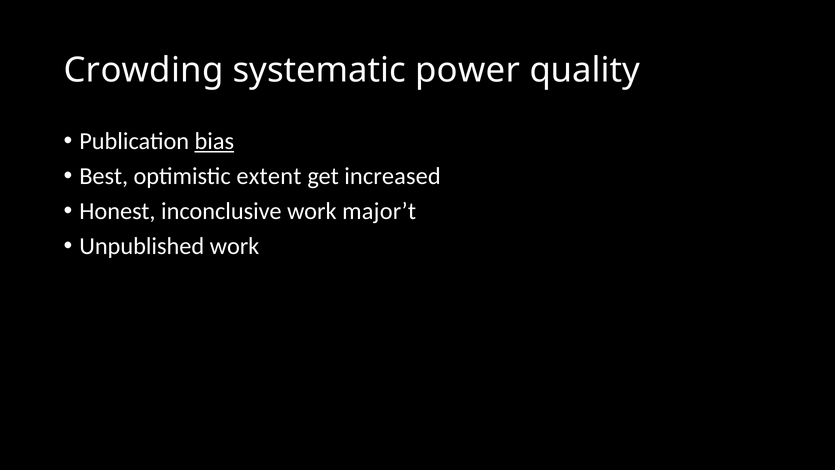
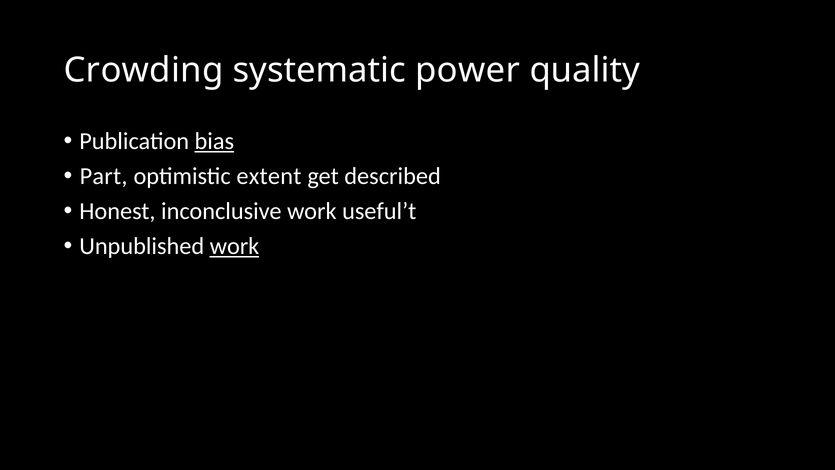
Best: Best -> Part
increased: increased -> described
major’t: major’t -> useful’t
work at (234, 246) underline: none -> present
